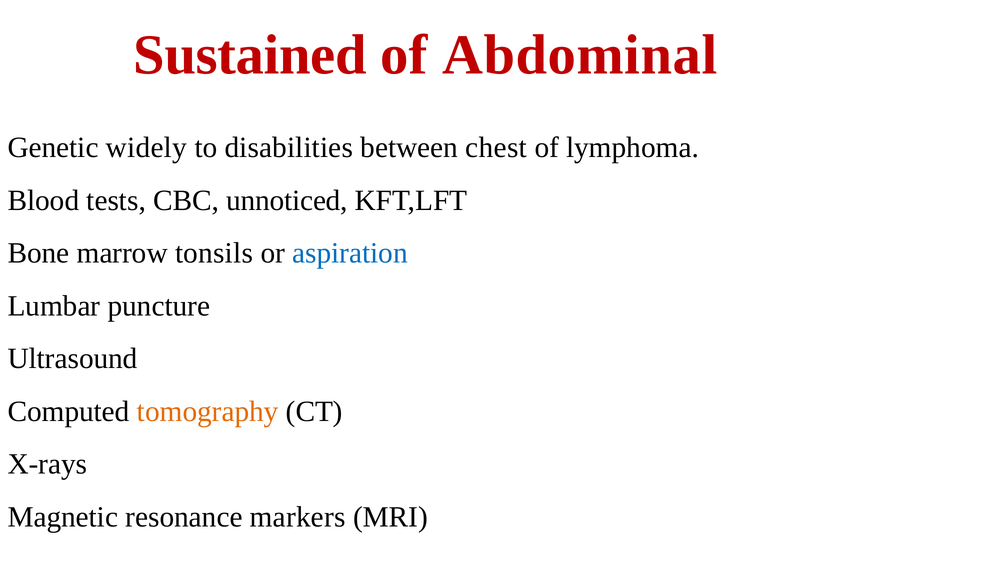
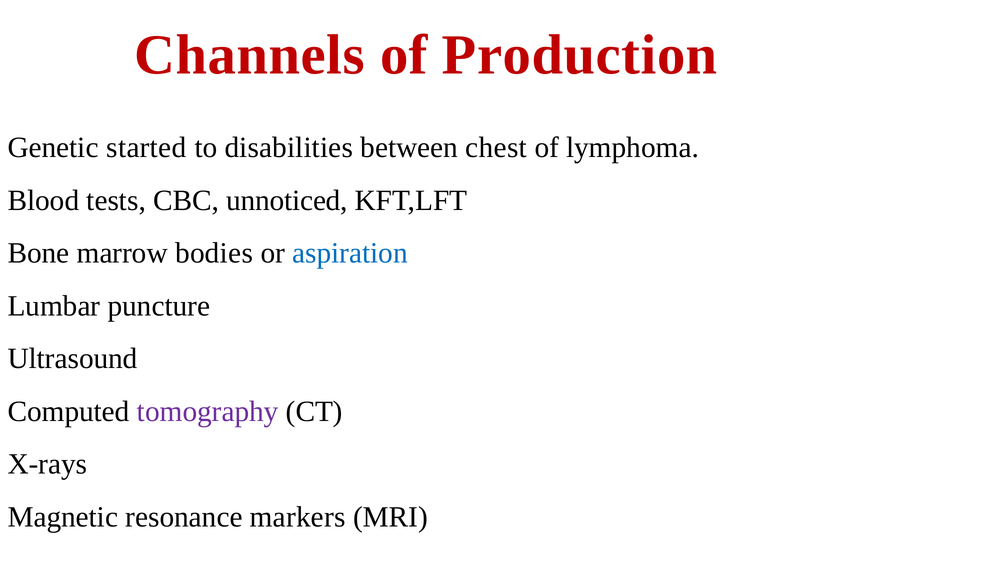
Sustained: Sustained -> Channels
Abdominal: Abdominal -> Production
widely: widely -> started
tonsils: tonsils -> bodies
tomography colour: orange -> purple
